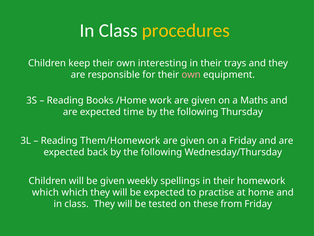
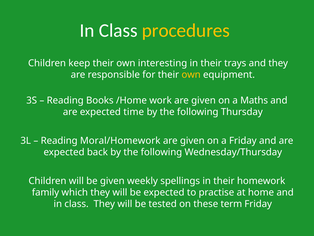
own at (191, 74) colour: pink -> yellow
Them/Homework: Them/Homework -> Moral/Homework
which at (45, 192): which -> family
from: from -> term
